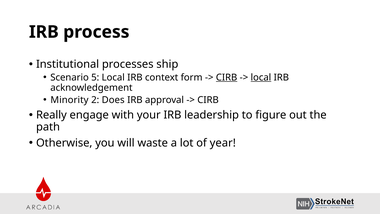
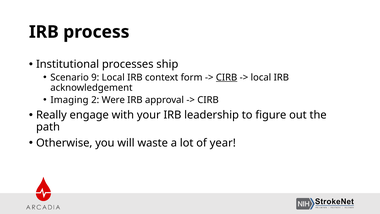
5: 5 -> 9
local at (261, 77) underline: present -> none
Minority: Minority -> Imaging
Does: Does -> Were
